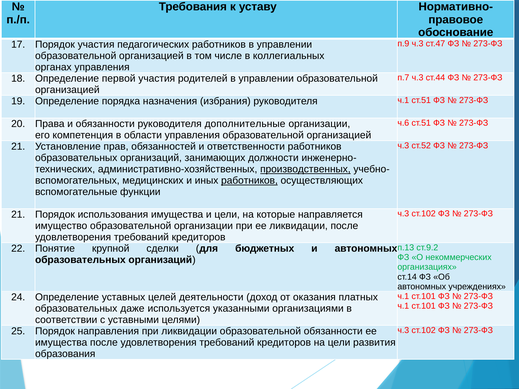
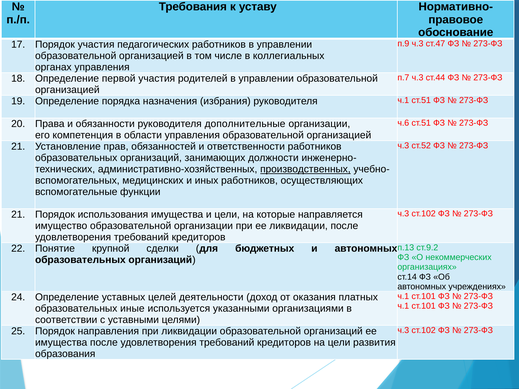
работников at (249, 181) underline: present -> none
даже: даже -> иные
образовательной обязанности: обязанности -> организаций
